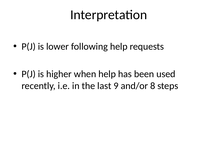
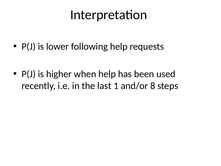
9: 9 -> 1
